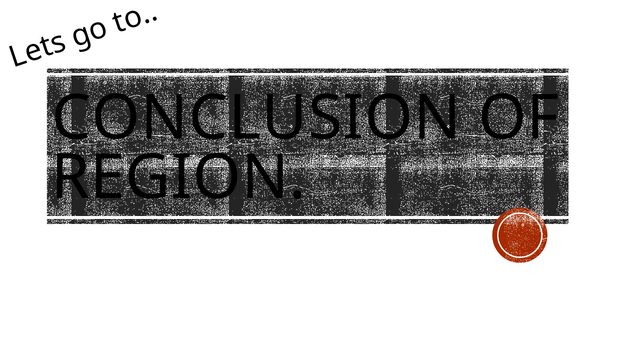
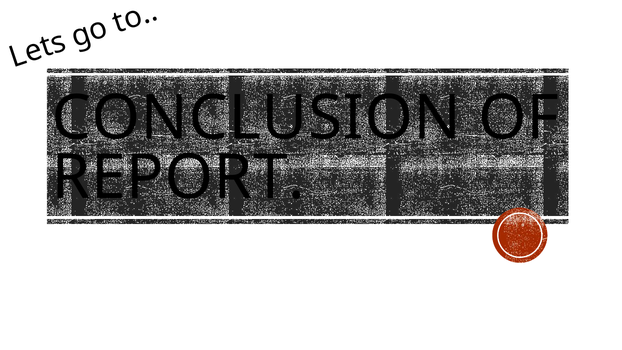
REGION: REGION -> REPORT
